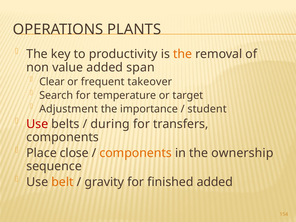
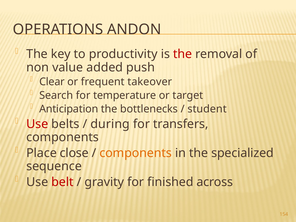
PLANTS: PLANTS -> ANDON
the at (183, 54) colour: orange -> red
span: span -> push
Adjustment: Adjustment -> Anticipation
importance: importance -> bottlenecks
ownership: ownership -> specialized
belt colour: orange -> red
finished added: added -> across
